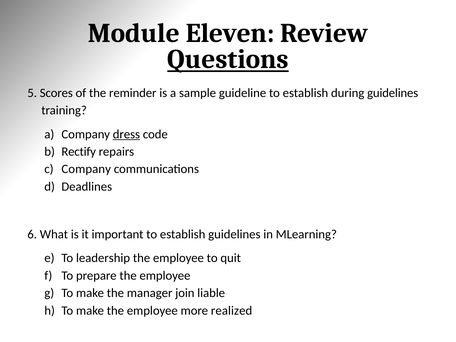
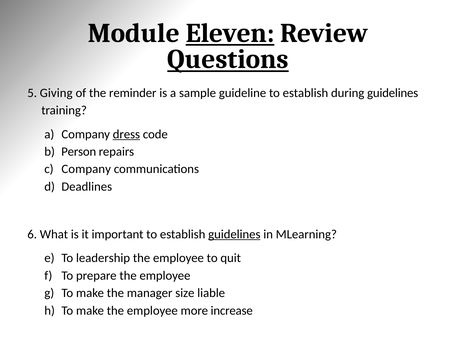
Eleven underline: none -> present
Scores: Scores -> Giving
Rectify: Rectify -> Person
guidelines at (234, 234) underline: none -> present
join: join -> size
realized: realized -> increase
